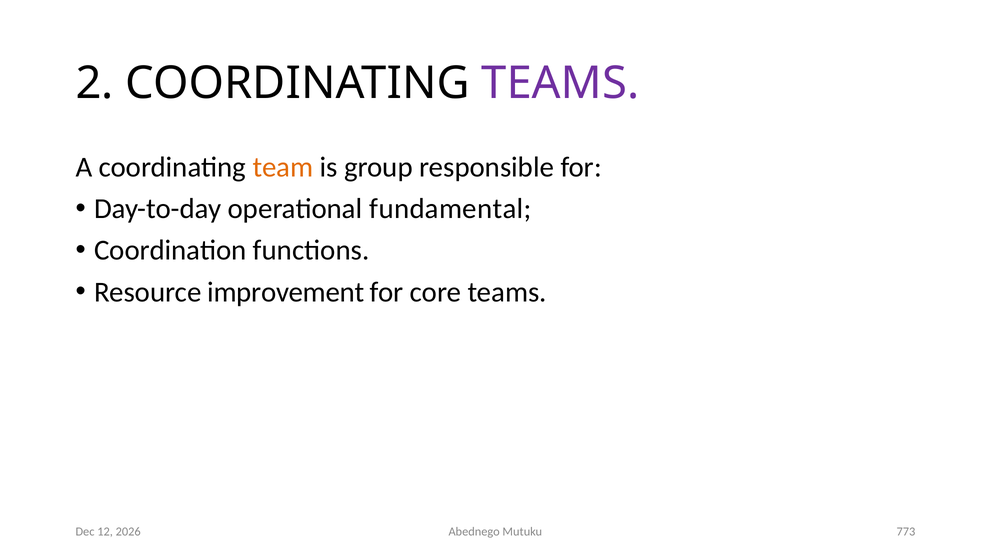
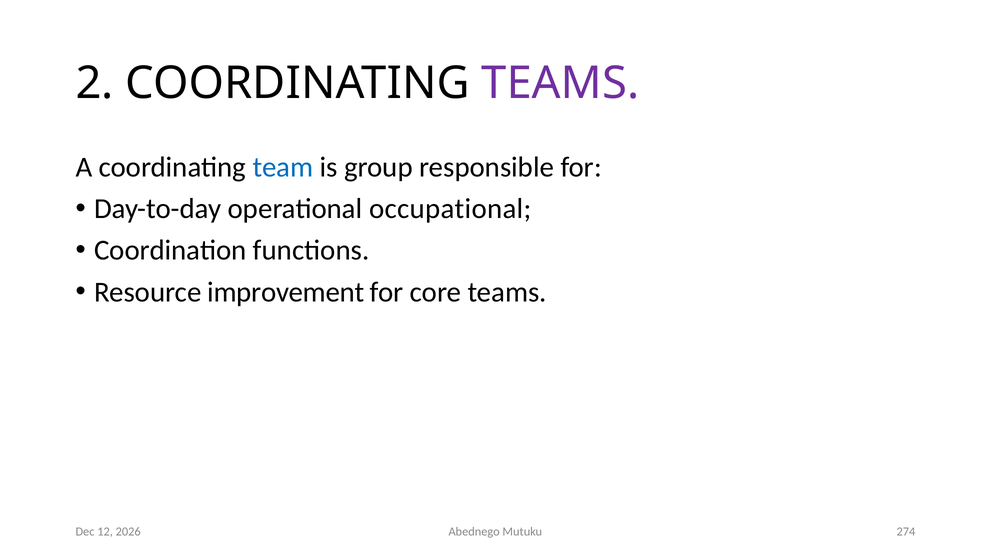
team colour: orange -> blue
fundamental: fundamental -> occupational
773: 773 -> 274
